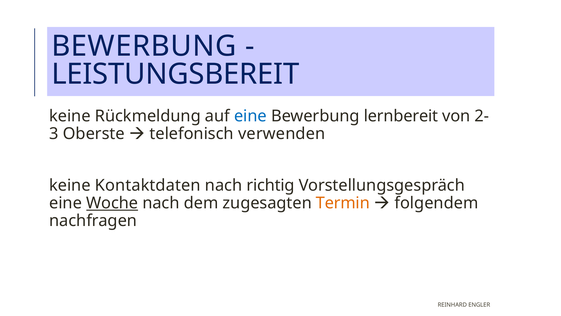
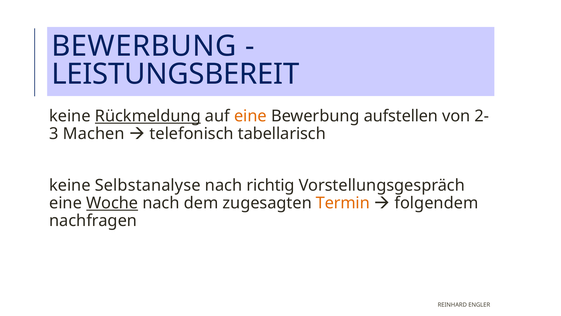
Rückmeldung underline: none -> present
eine at (250, 116) colour: blue -> orange
lernbereit: lernbereit -> aufstellen
Oberste: Oberste -> Machen
verwenden: verwenden -> tabellarisch
Kontaktdaten: Kontaktdaten -> Selbstanalyse
